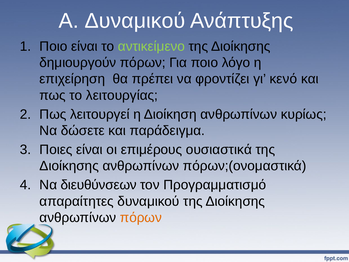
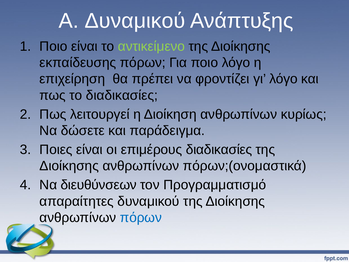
δημιουργούν: δημιουργούν -> εκπαίδευσης
γι κενό: κενό -> λόγο
το λειτουργίας: λειτουργίας -> διαδικασίες
επιμέρους ουσιαστικά: ουσιαστικά -> διαδικασίες
πόρων at (141, 217) colour: orange -> blue
